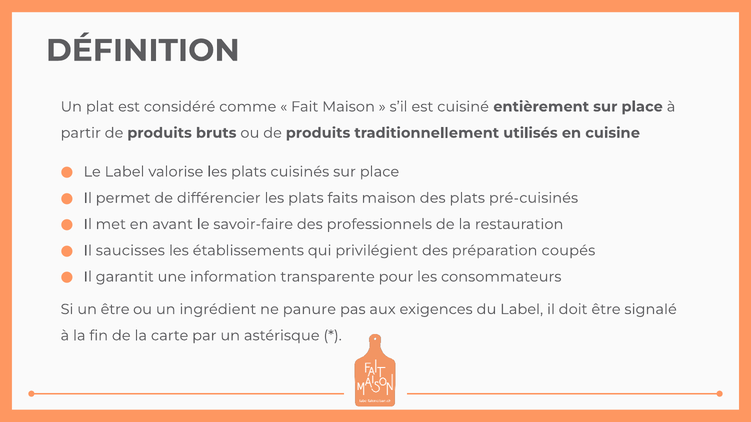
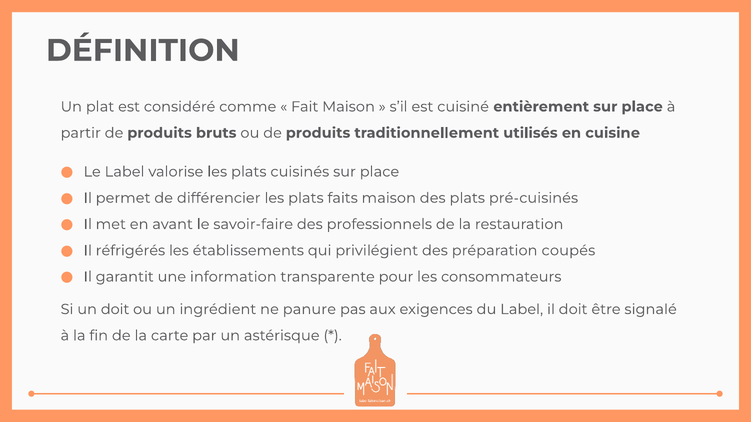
saucisses: saucisses -> réfrigérés
un être: être -> doit
